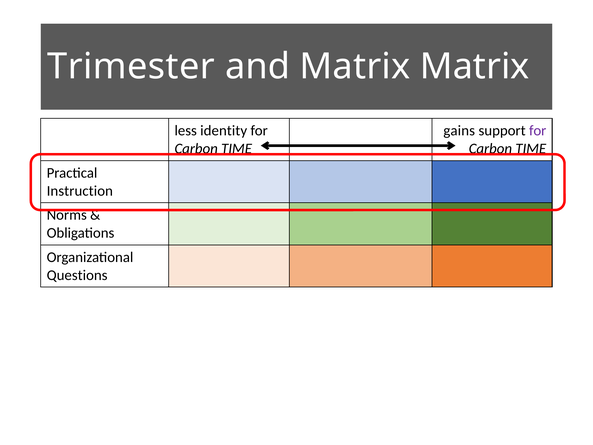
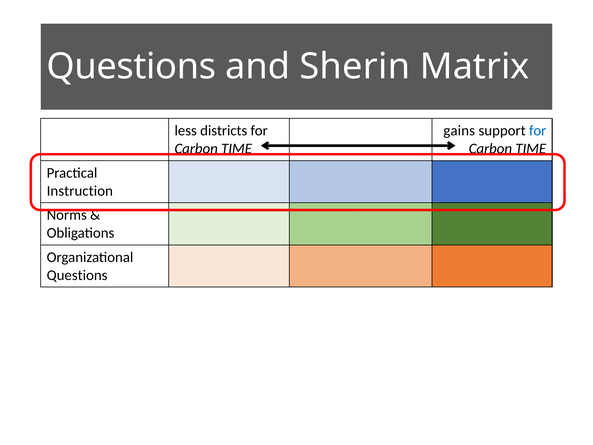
Trimester at (131, 66): Trimester -> Questions
and Matrix: Matrix -> Sherin
identity: identity -> districts
for at (538, 131) colour: purple -> blue
